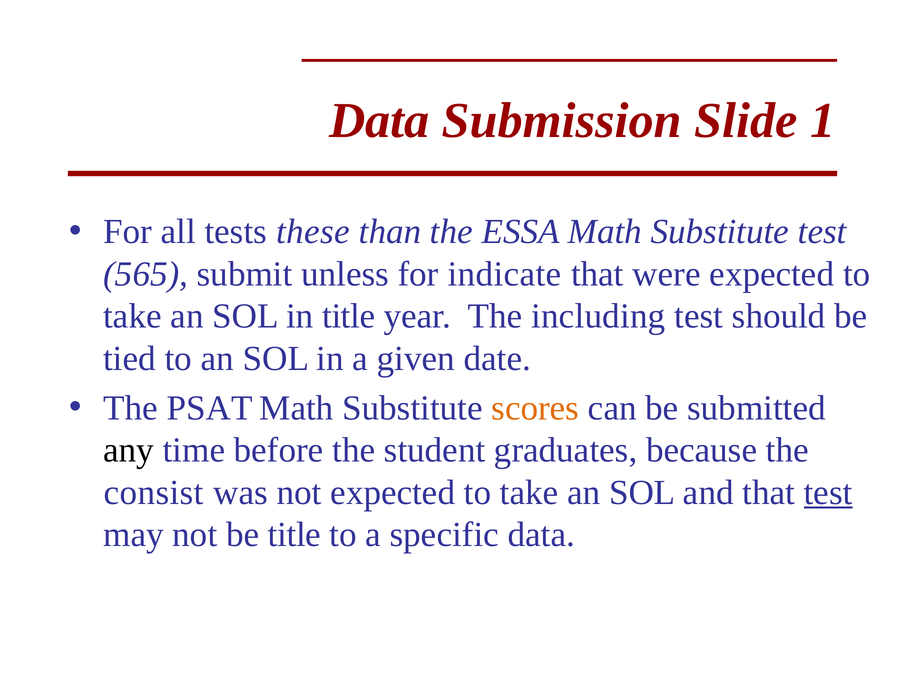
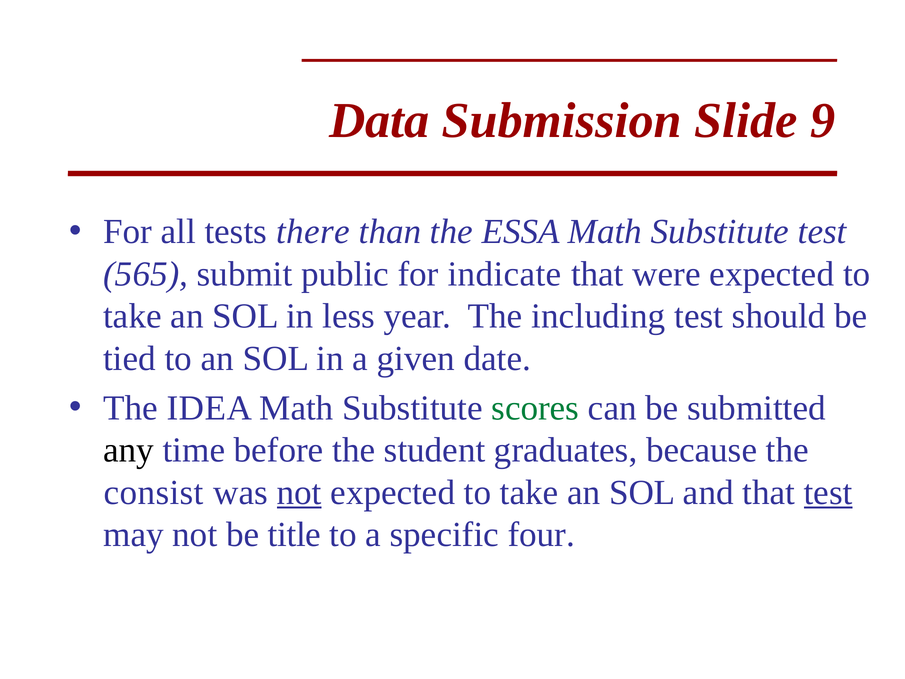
1: 1 -> 9
these: these -> there
unless: unless -> public
in title: title -> less
PSAT: PSAT -> IDEA
scores colour: orange -> green
not at (299, 492) underline: none -> present
specific data: data -> four
